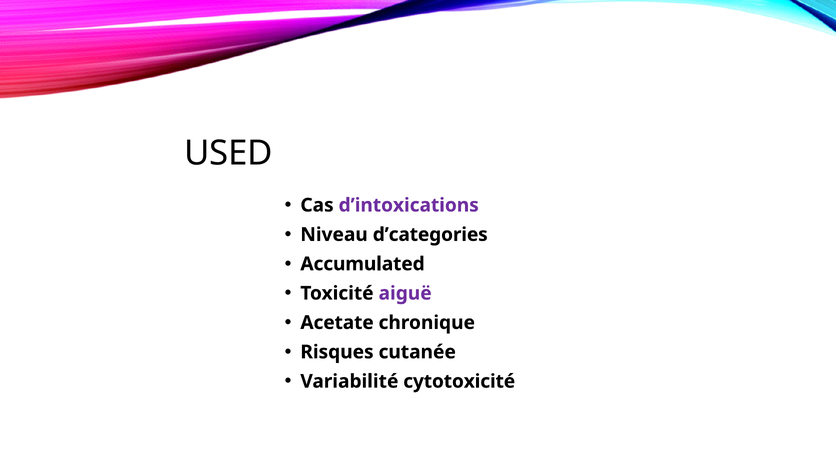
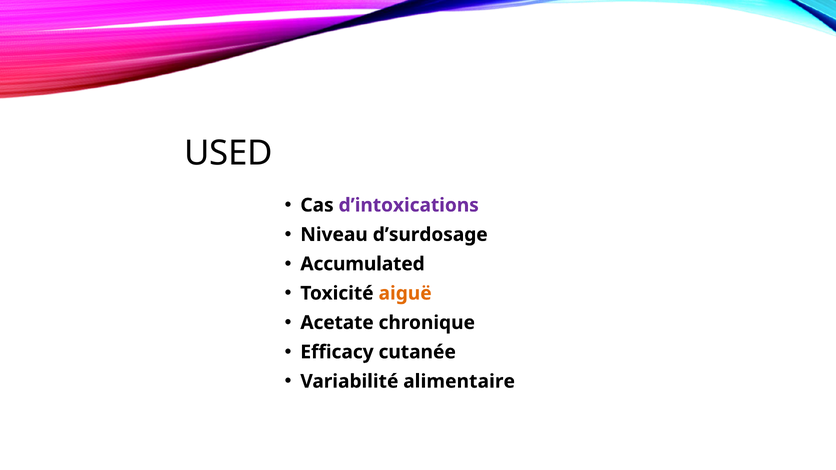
d’categories: d’categories -> d’surdosage
aiguë colour: purple -> orange
Risques: Risques -> Efficacy
cytotoxicité: cytotoxicité -> alimentaire
